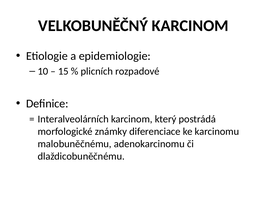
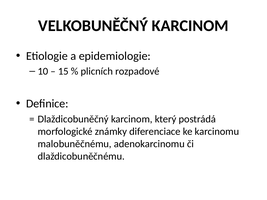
Interalveolárních: Interalveolárních -> Dlaždicobuněčný
